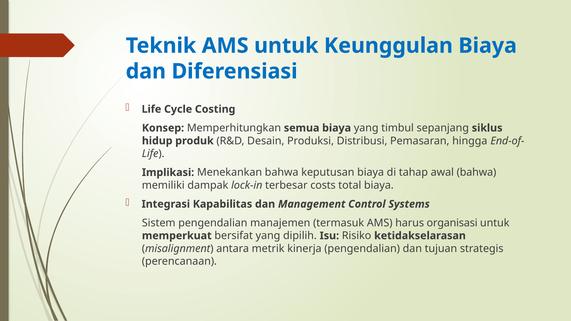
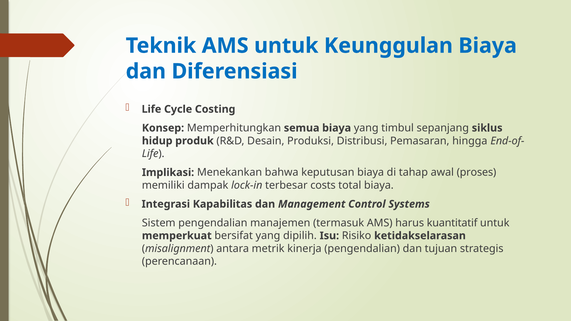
awal bahwa: bahwa -> proses
organisasi: organisasi -> kuantitatif
